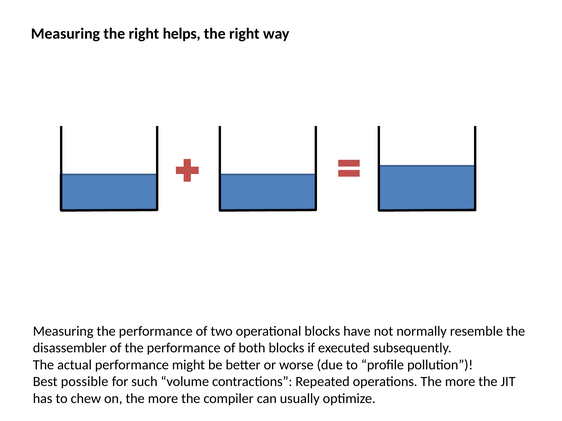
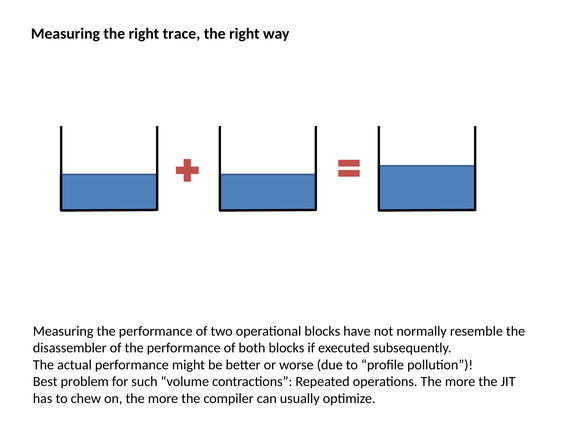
helps: helps -> trace
possible: possible -> problem
